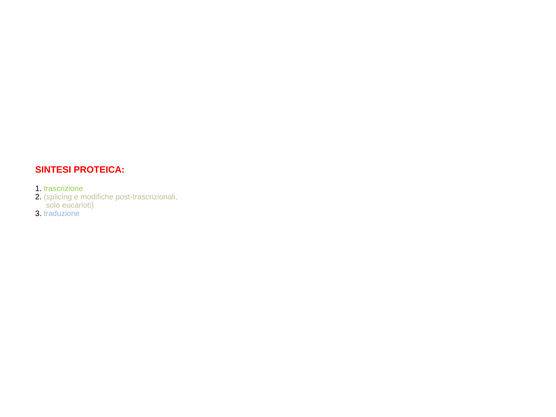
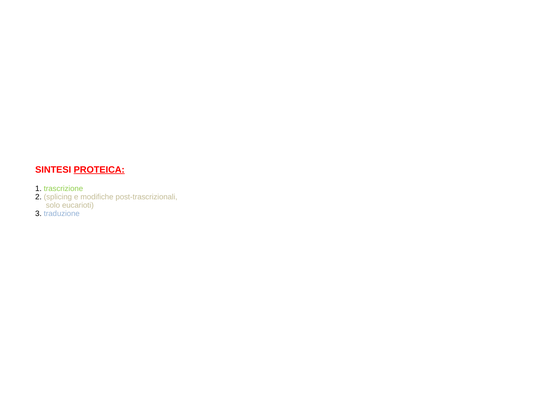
PROTEICA underline: none -> present
